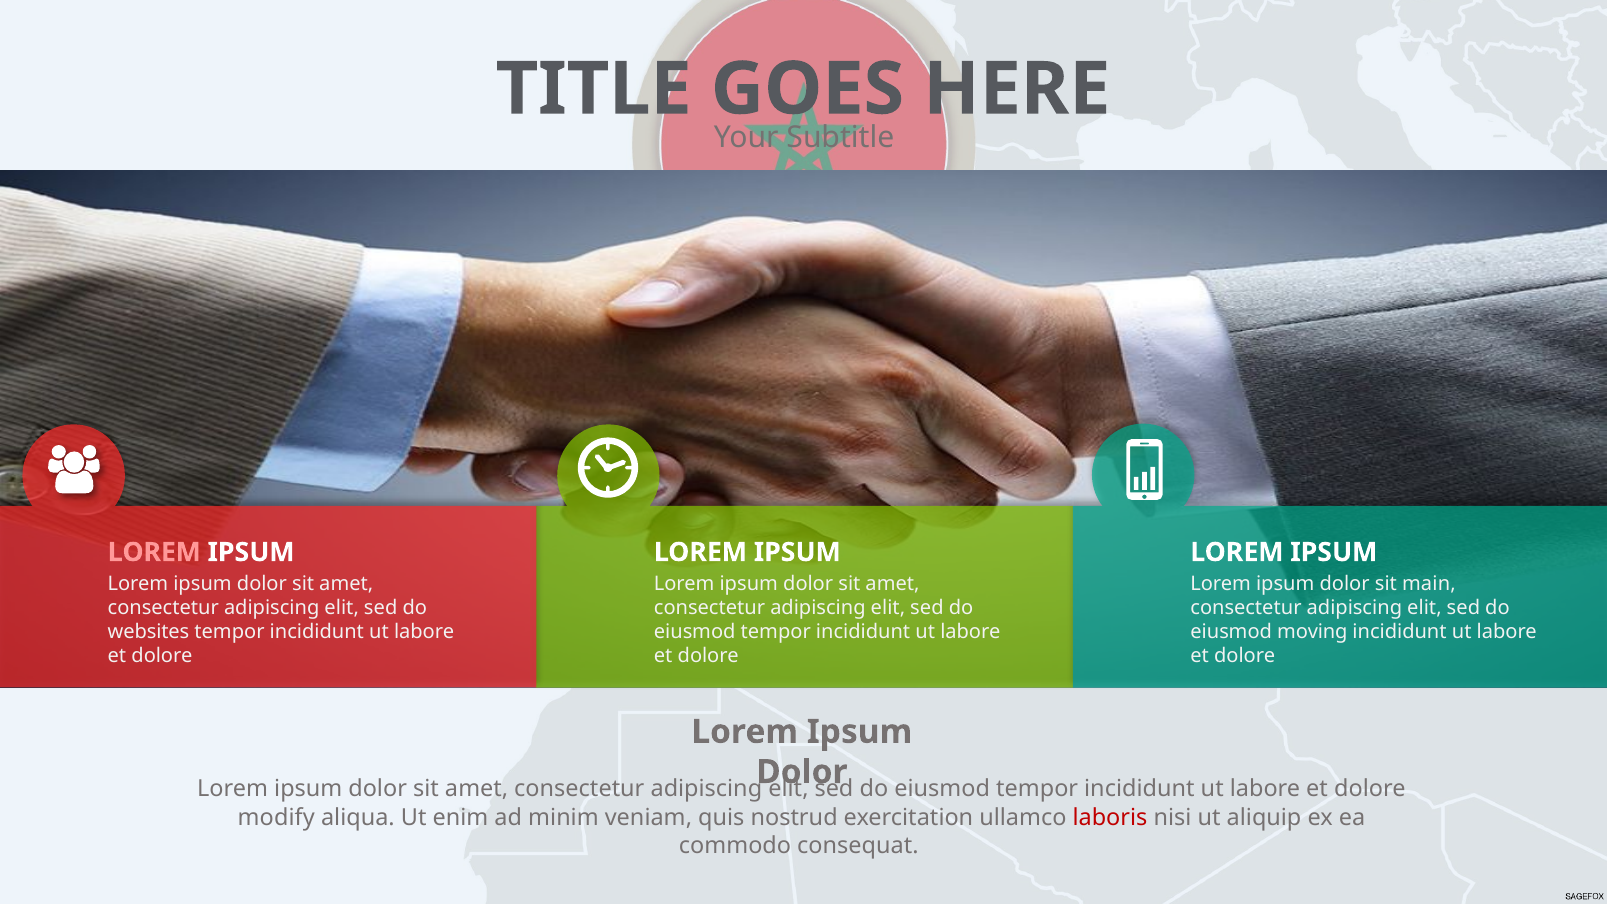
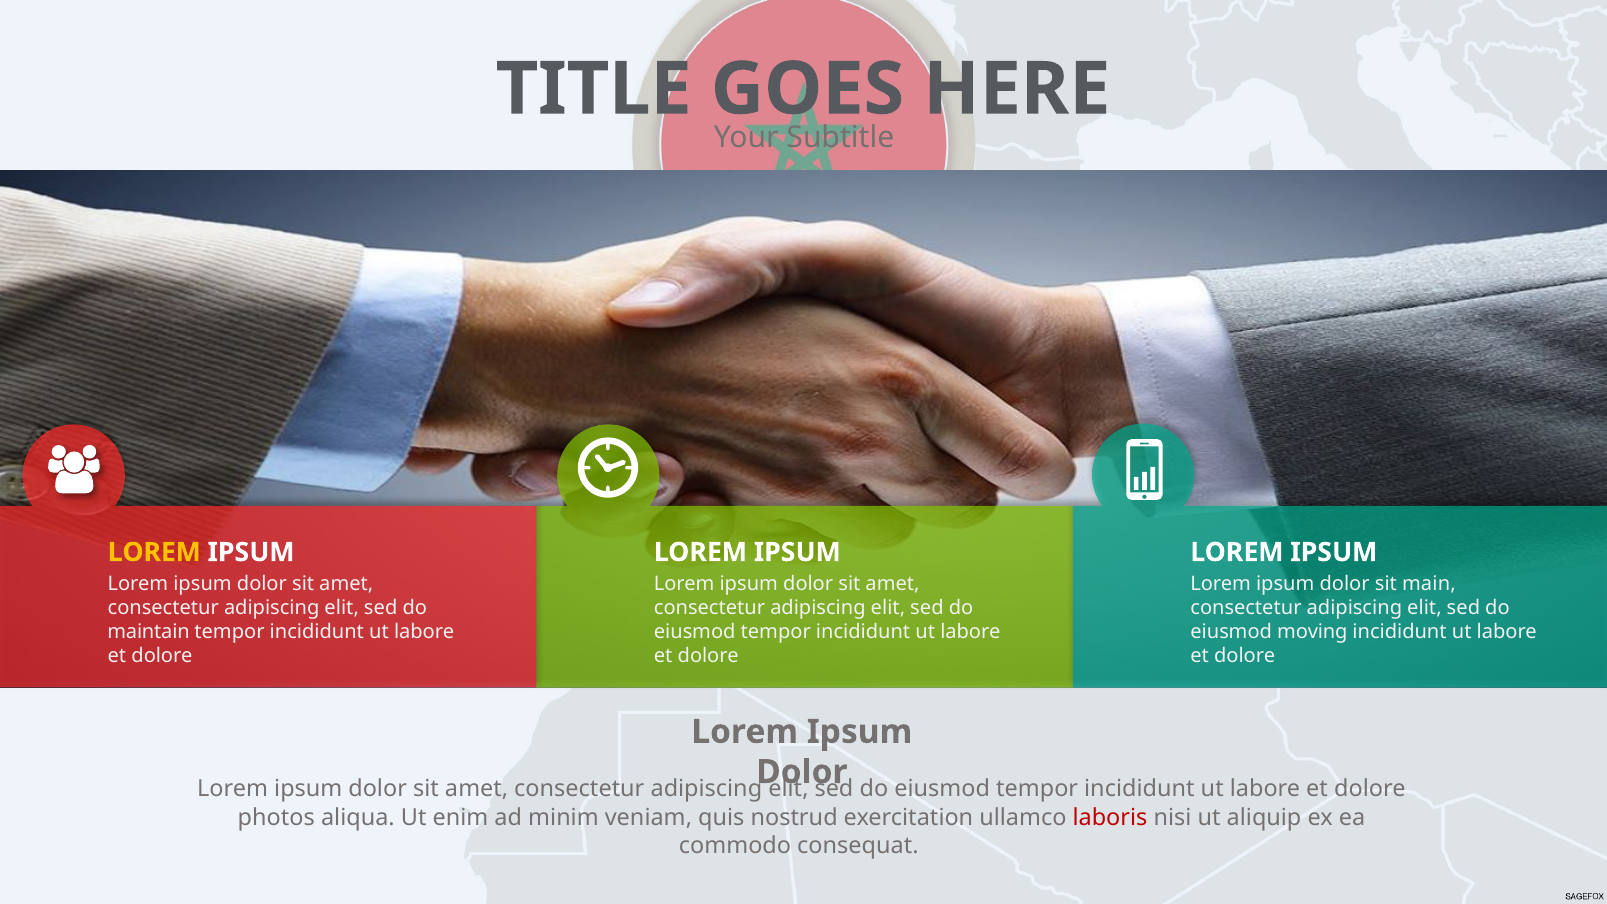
LOREM at (154, 552) colour: pink -> yellow
websites: websites -> maintain
modify: modify -> photos
